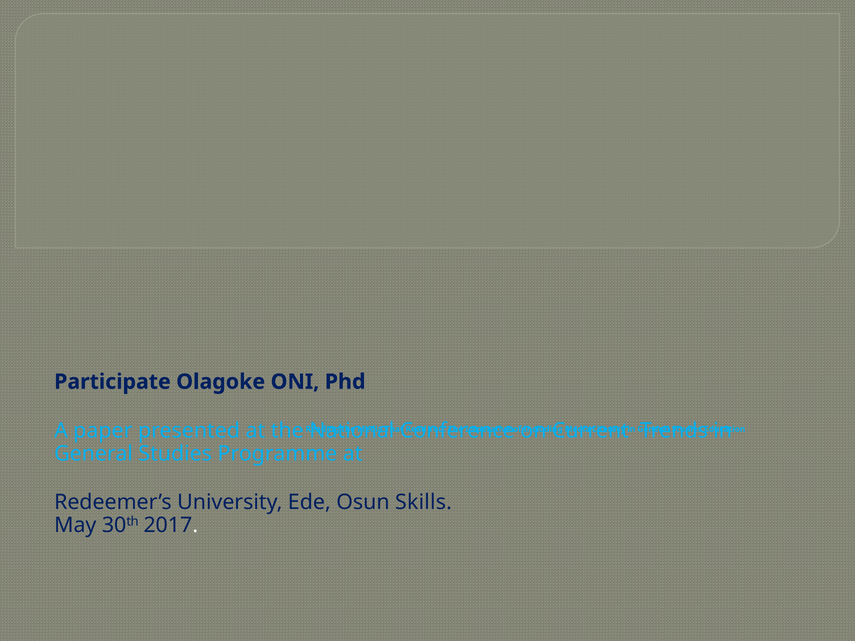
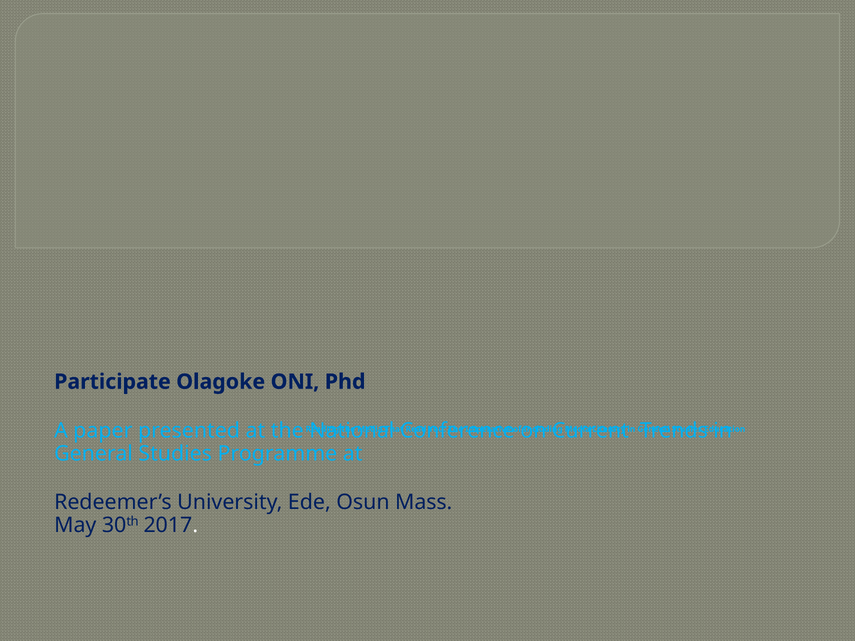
Skills: Skills -> Mass
